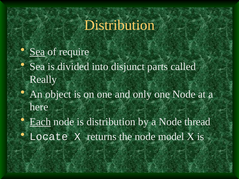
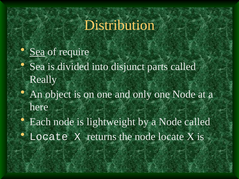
Each underline: present -> none
is distribution: distribution -> lightweight
Node thread: thread -> called
node model: model -> locate
